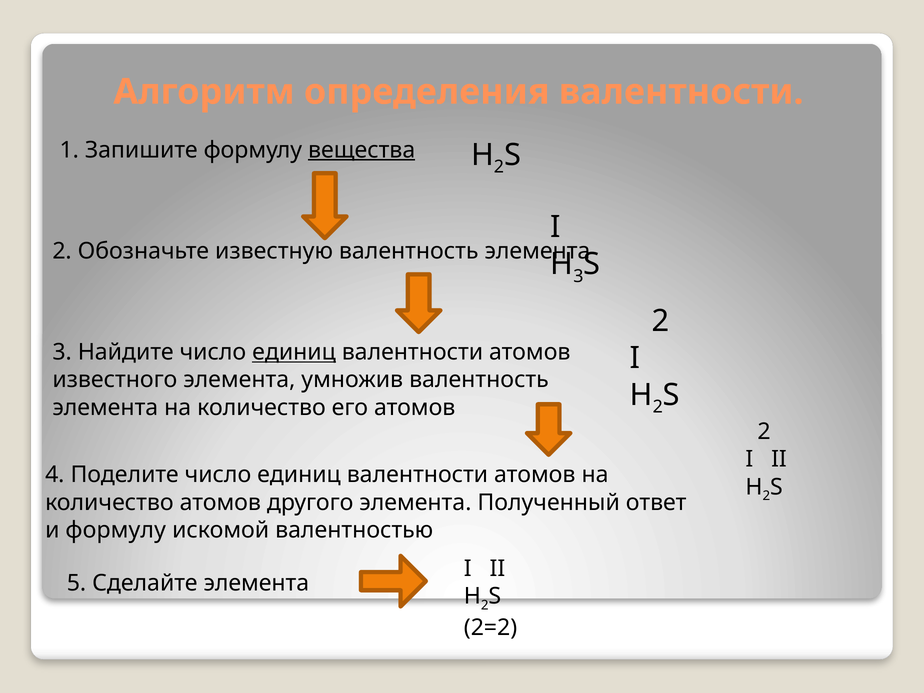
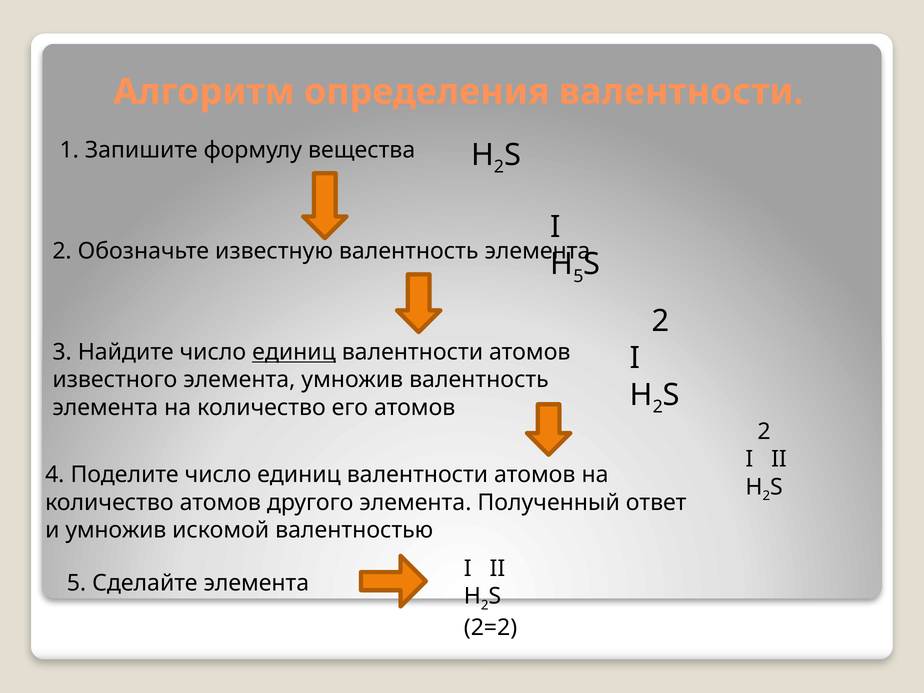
вещества underline: present -> none
3 at (578, 276): 3 -> 5
и формулу: формулу -> умножив
